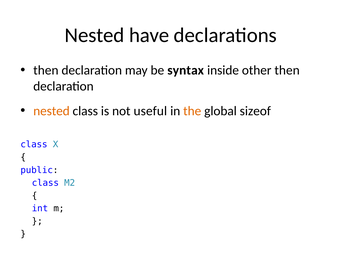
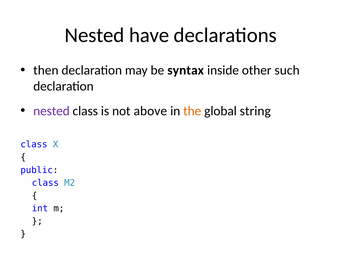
other then: then -> such
nested at (51, 111) colour: orange -> purple
useful: useful -> above
sizeof: sizeof -> string
